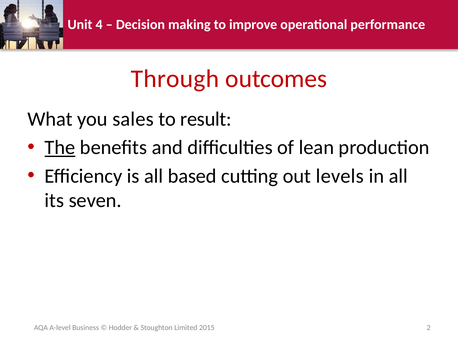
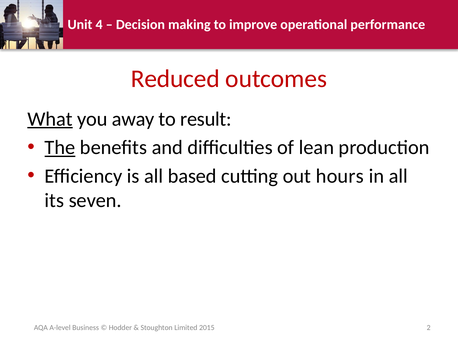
Through: Through -> Reduced
What underline: none -> present
sales: sales -> away
levels: levels -> hours
